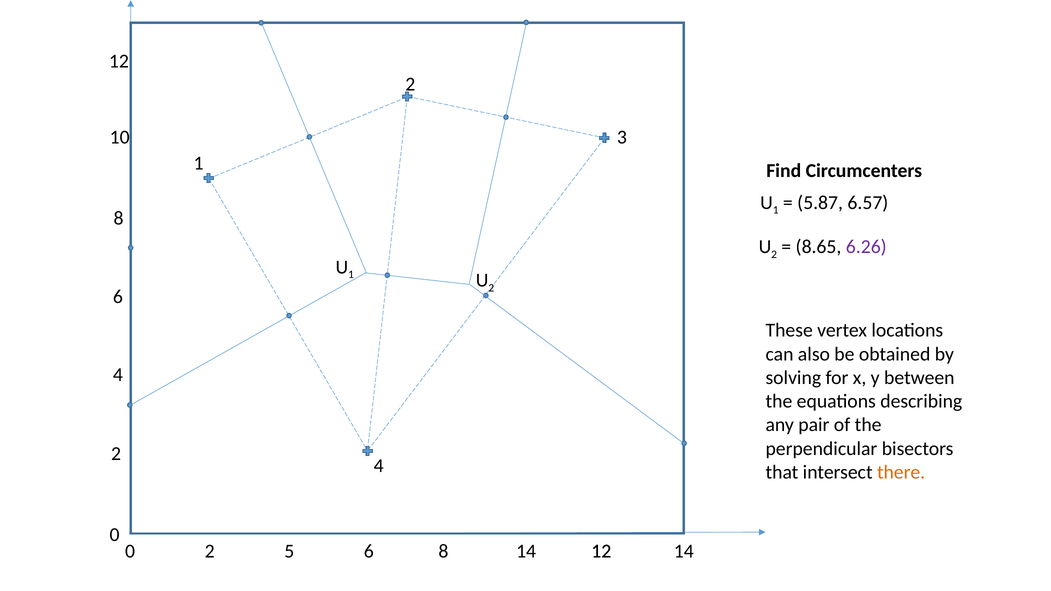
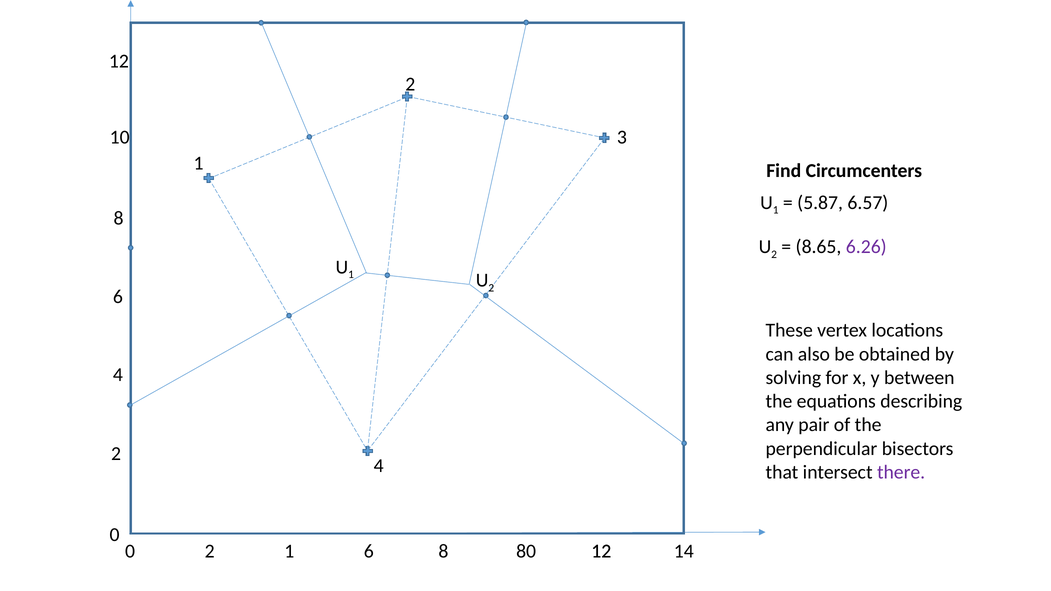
there colour: orange -> purple
2 5: 5 -> 1
8 14: 14 -> 80
